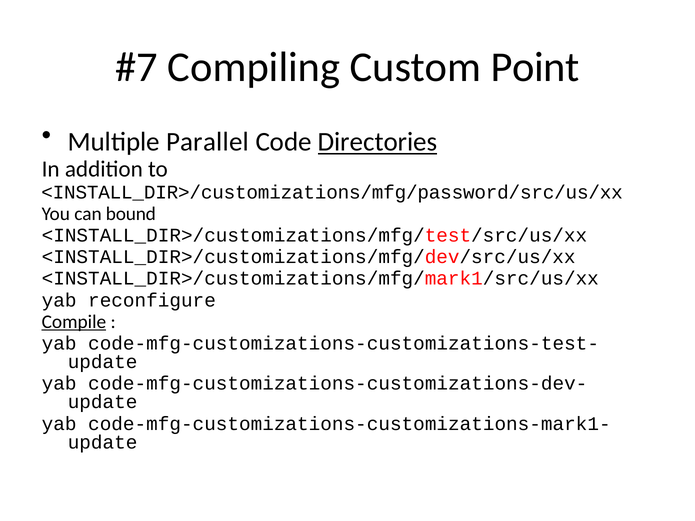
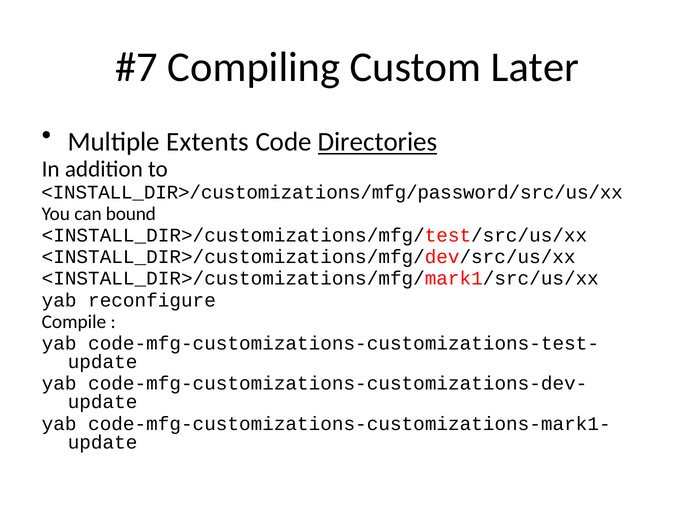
Point: Point -> Later
Parallel: Parallel -> Extents
Compile underline: present -> none
